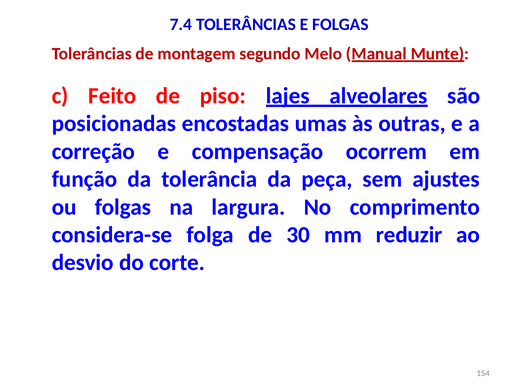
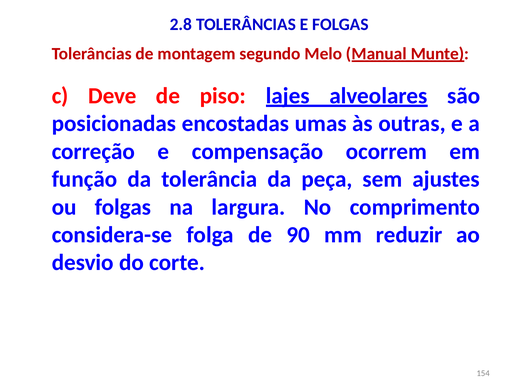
7.4: 7.4 -> 2.8
Feito: Feito -> Deve
30: 30 -> 90
